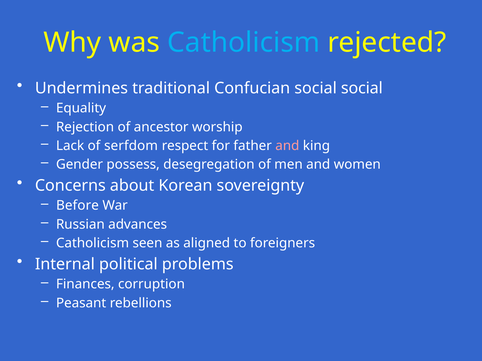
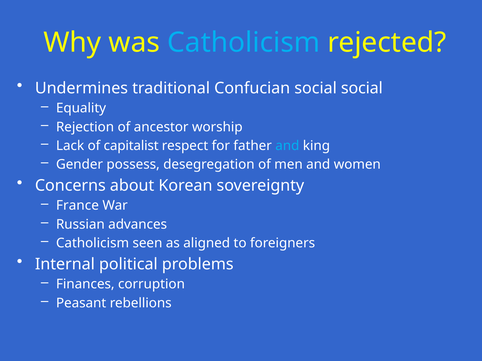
serfdom: serfdom -> capitalist
and at (287, 146) colour: pink -> light blue
Before: Before -> France
